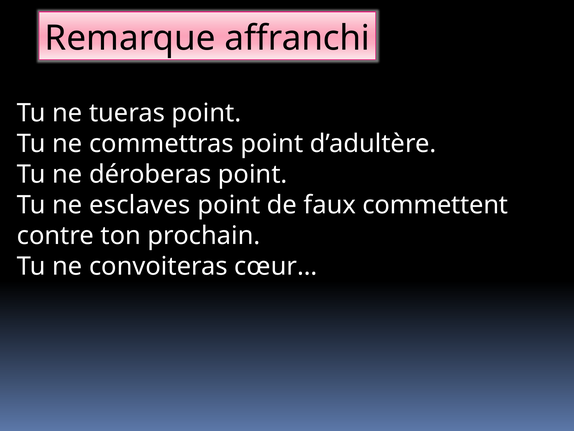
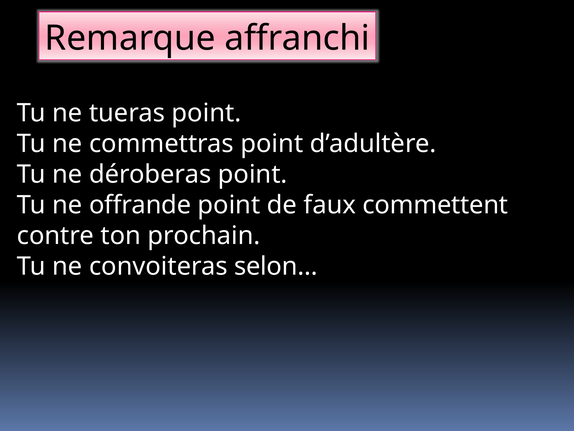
esclaves: esclaves -> offrande
cœur…: cœur… -> selon…
